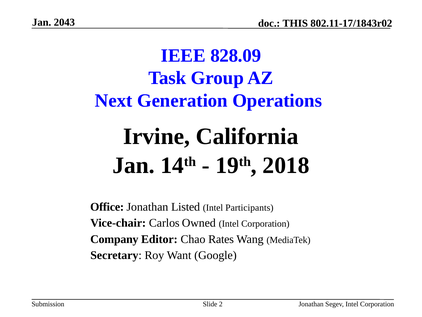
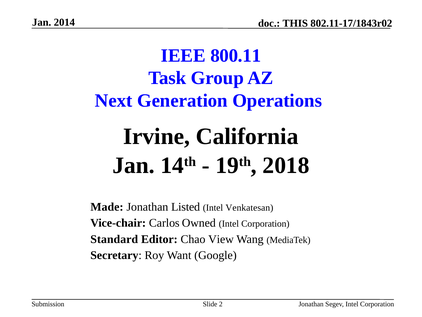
2043: 2043 -> 2014
828.09: 828.09 -> 800.11
Office: Office -> Made
Participants: Participants -> Venkatesan
Company: Company -> Standard
Rates: Rates -> View
